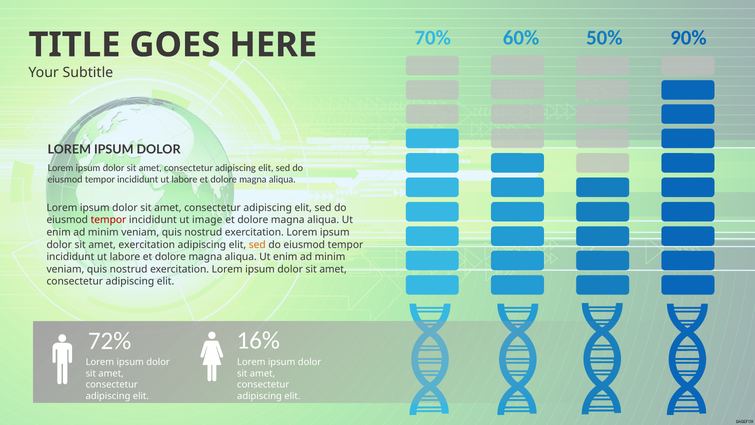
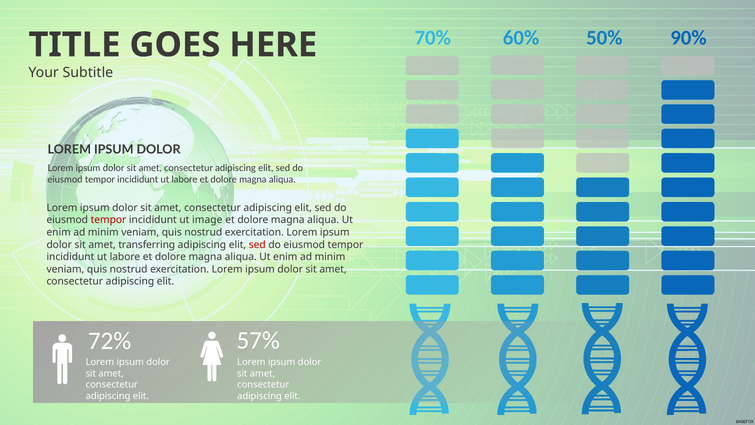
amet exercitation: exercitation -> transferring
sed at (257, 244) colour: orange -> red
16%: 16% -> 57%
